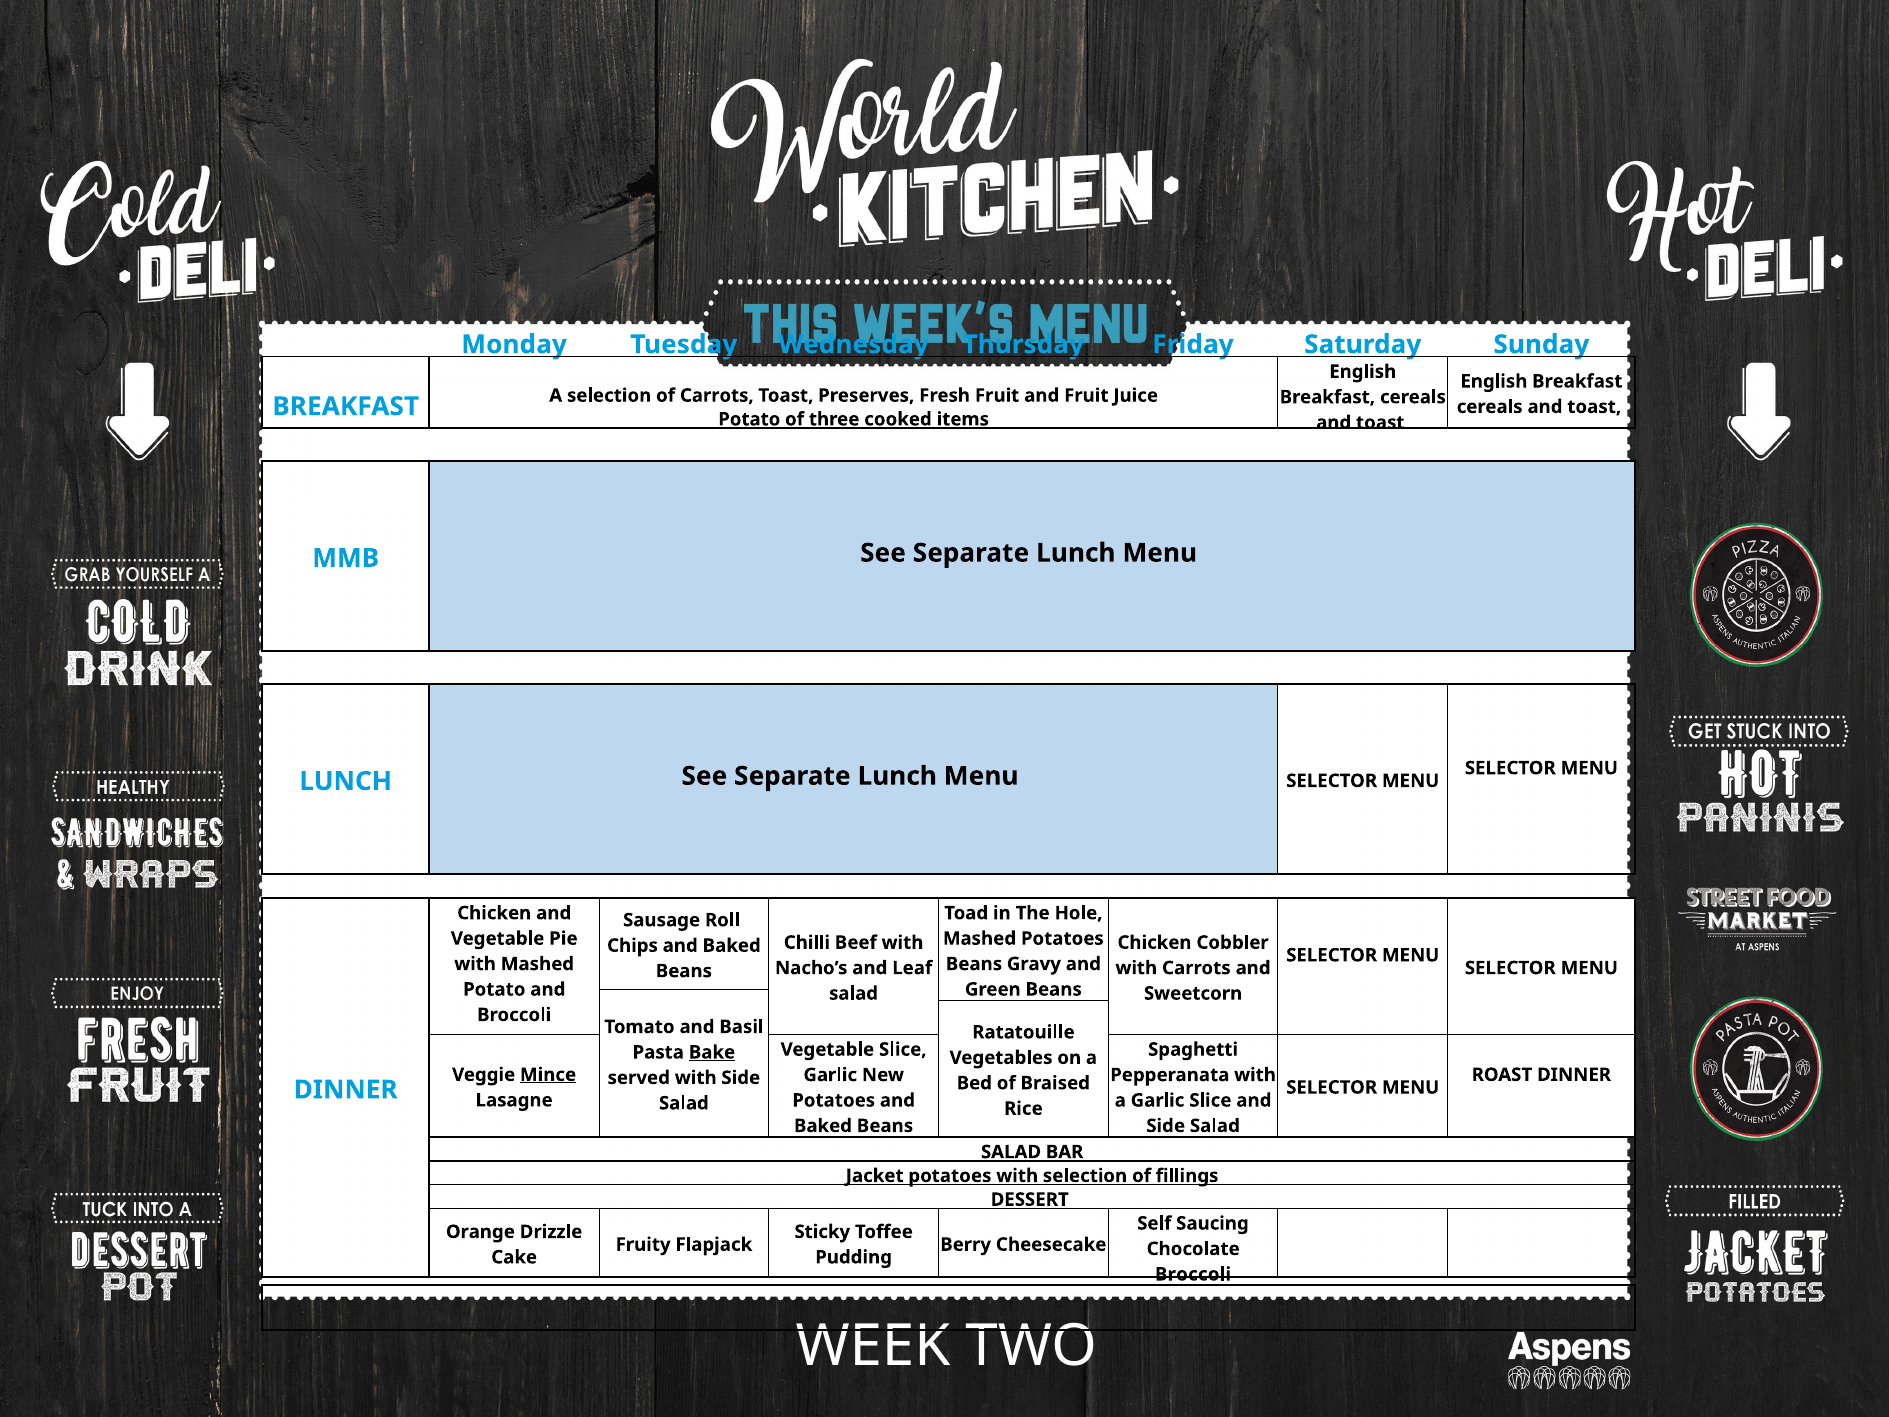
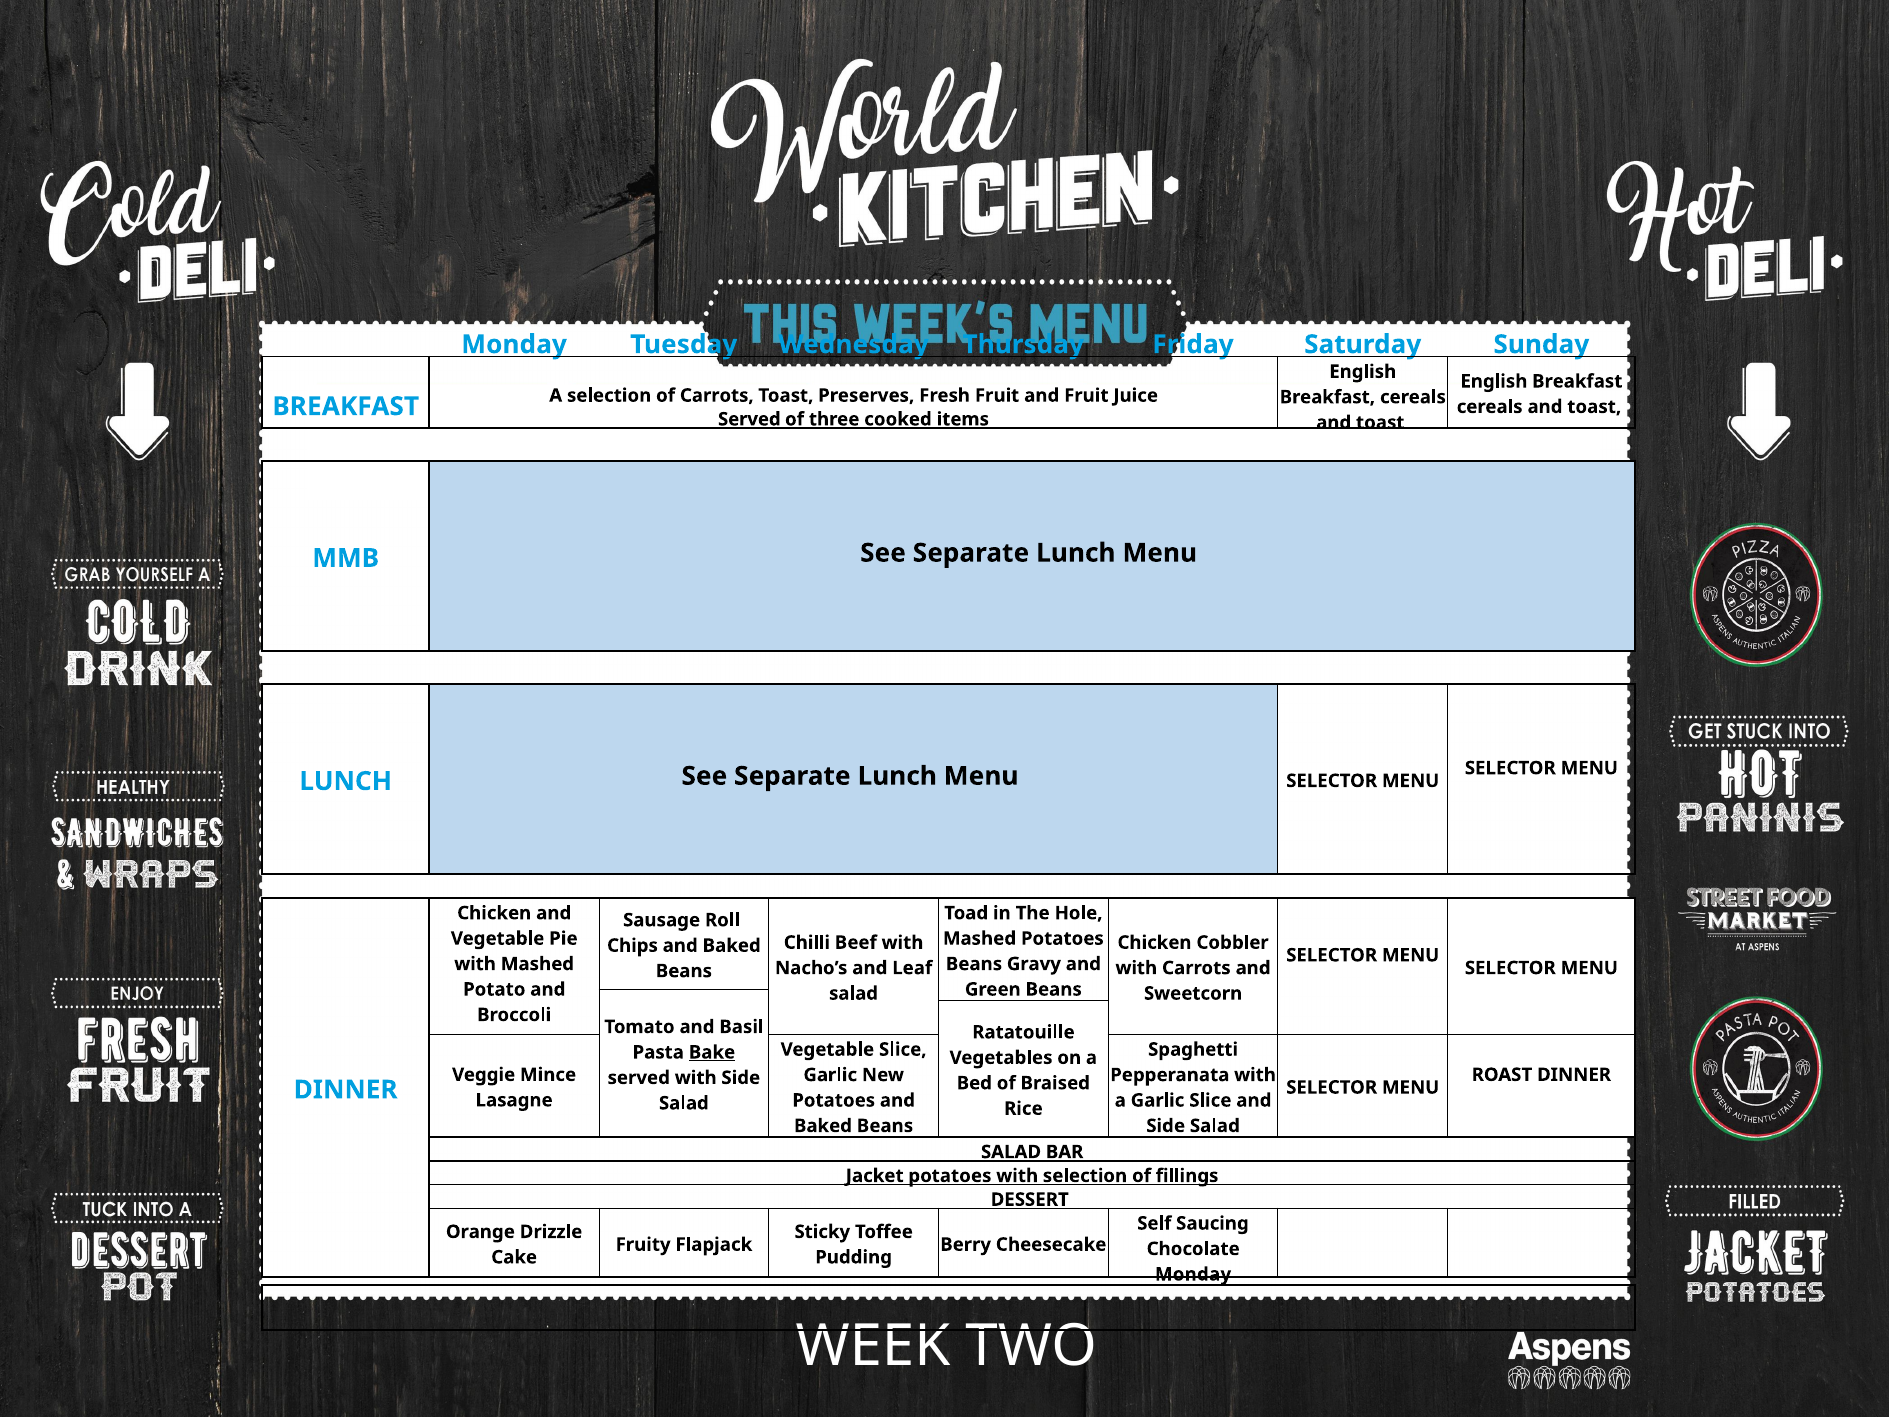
Potato at (749, 419): Potato -> Served
Mince underline: present -> none
Broccoli at (1193, 1274): Broccoli -> Monday
